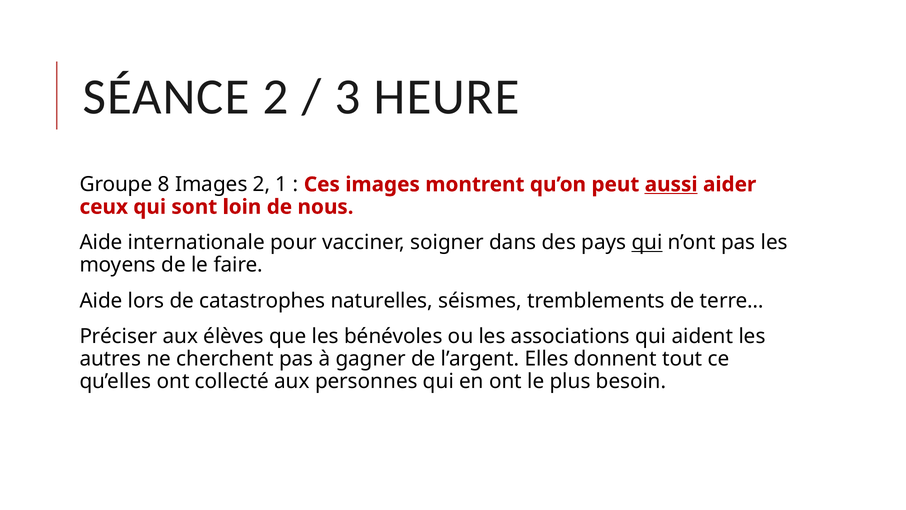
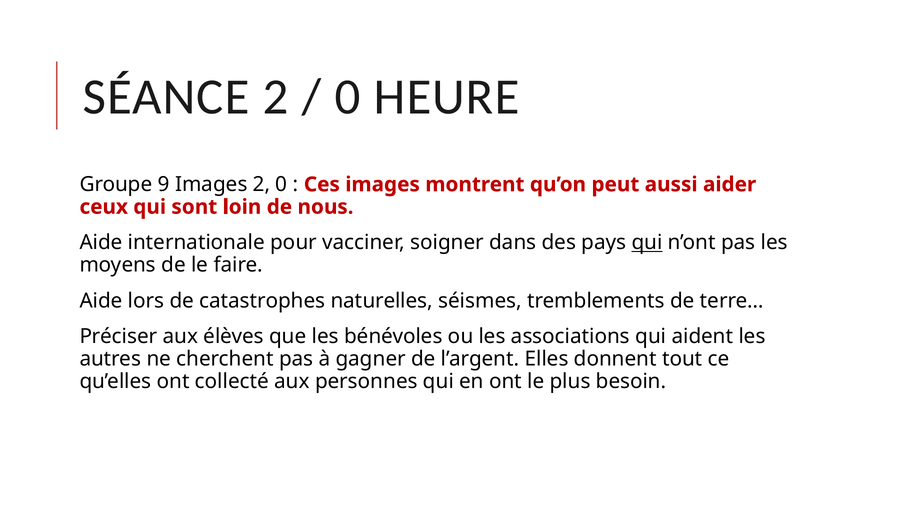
3 at (348, 97): 3 -> 0
8: 8 -> 9
2 1: 1 -> 0
aussi underline: present -> none
